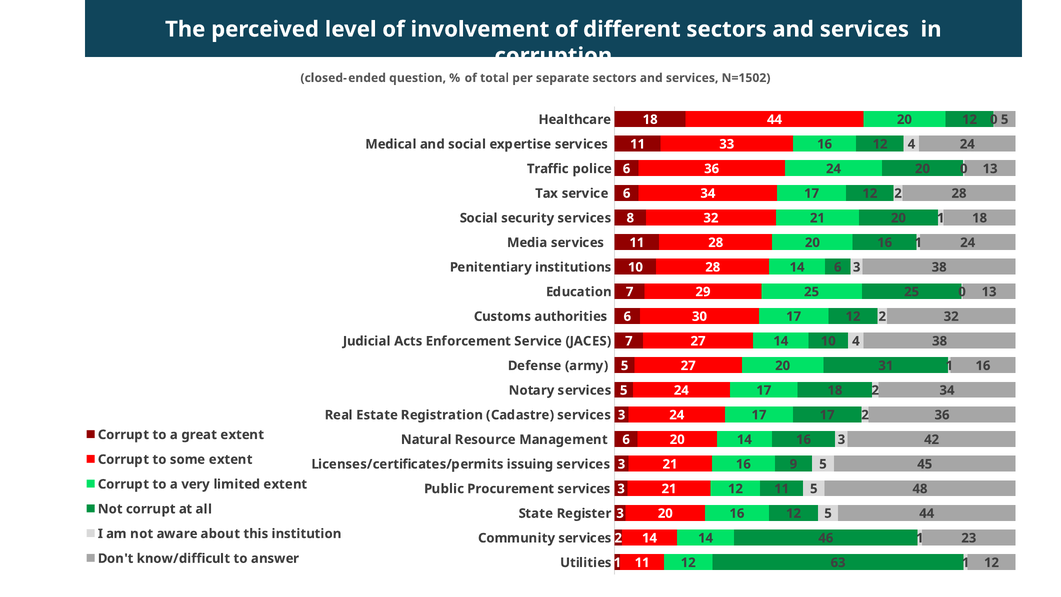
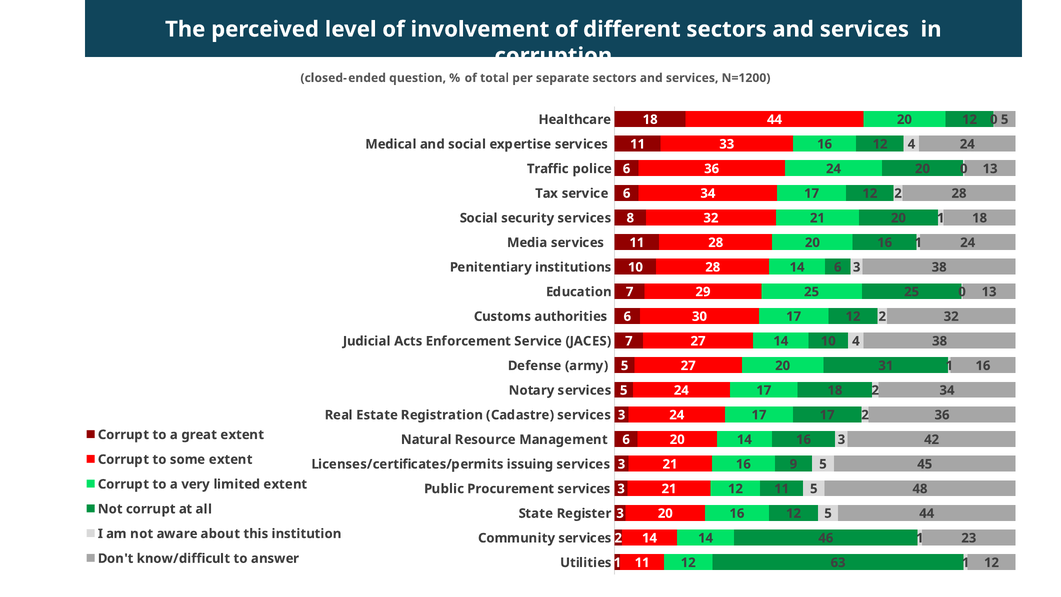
N=1502: N=1502 -> N=1200
